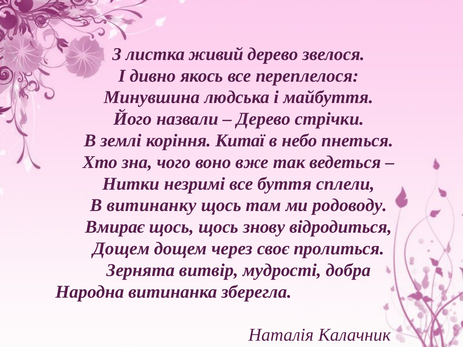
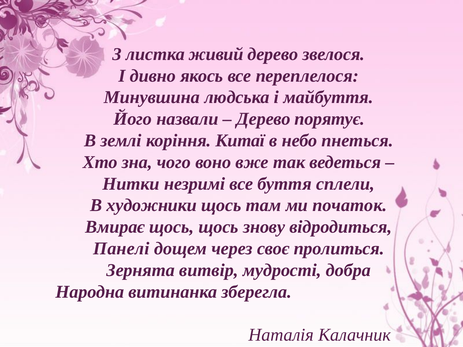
стрічки: стрічки -> порятує
витинанку: витинанку -> художники
родоводу: родоводу -> початок
Дощем at (121, 249): Дощем -> Панелі
